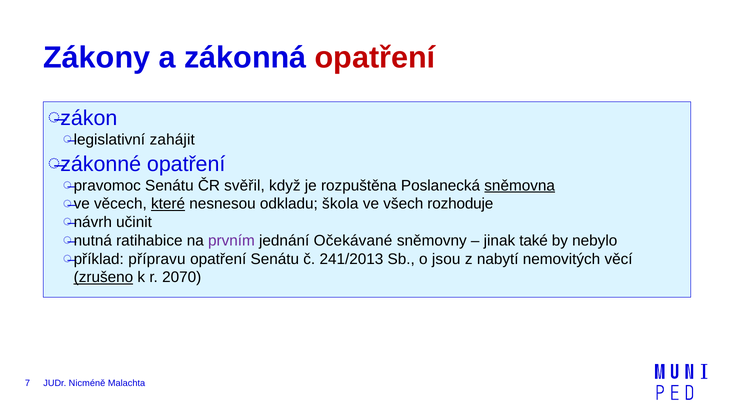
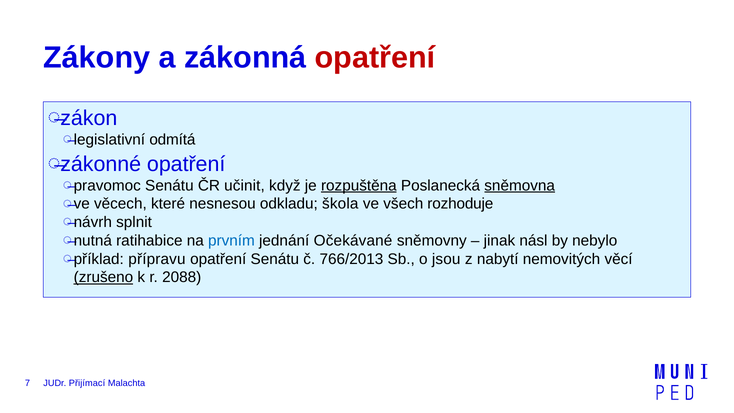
zahájit: zahájit -> odmítá
svěřil: svěřil -> učinit
rozpuštěna underline: none -> present
které underline: present -> none
učinit: učinit -> splnit
prvním colour: purple -> blue
také: také -> násl
241/2013: 241/2013 -> 766/2013
2070: 2070 -> 2088
Nicméně: Nicméně -> Přijímací
